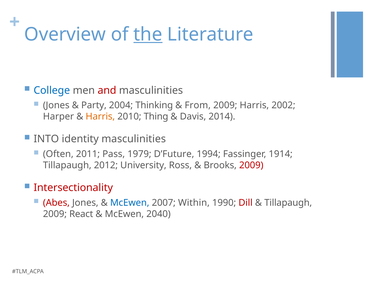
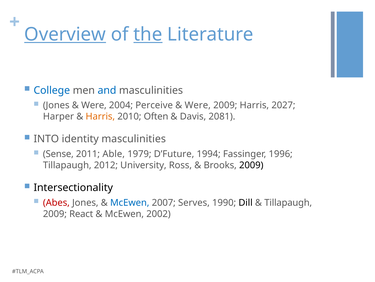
Overview underline: none -> present
and colour: red -> blue
Party at (94, 105): Party -> Were
Thinking: Thinking -> Perceive
From at (198, 105): From -> Were
2002: 2002 -> 2027
Thing: Thing -> Often
2014: 2014 -> 2081
Often: Often -> Sense
Pass: Pass -> Able
1914: 1914 -> 1996
2009 at (251, 165) colour: red -> black
Intersectionality colour: red -> black
Within: Within -> Serves
Dill colour: red -> black
2040: 2040 -> 2002
